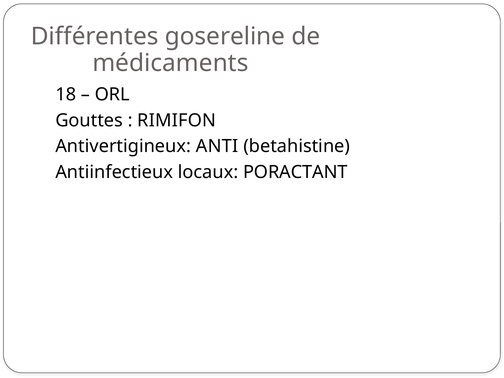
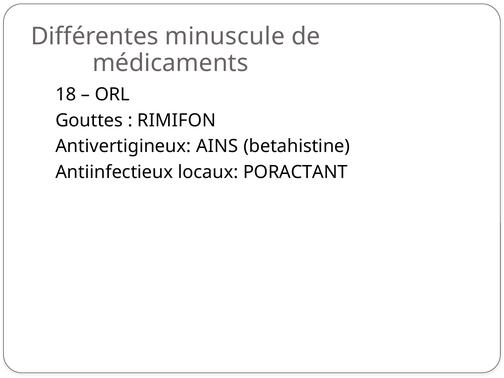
gosereline: gosereline -> minuscule
ANTI: ANTI -> AINS
